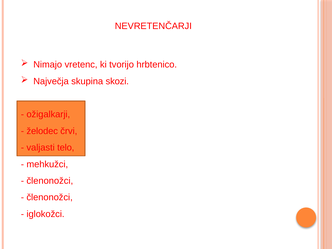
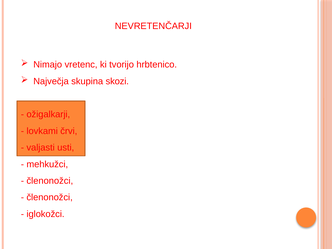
želodec: želodec -> lovkami
telo: telo -> usti
